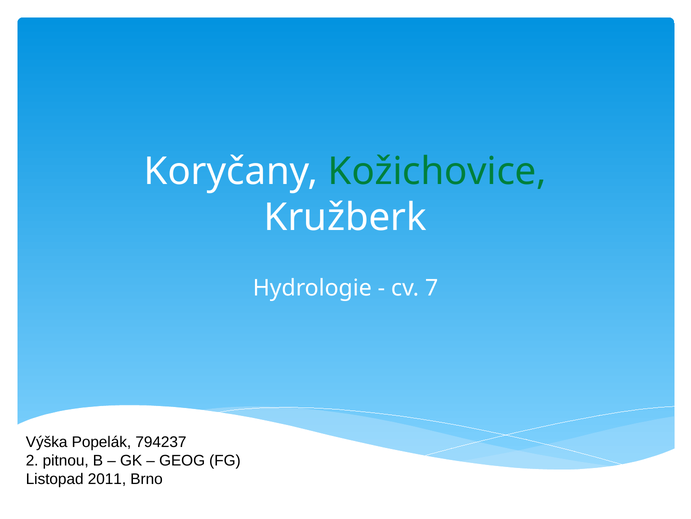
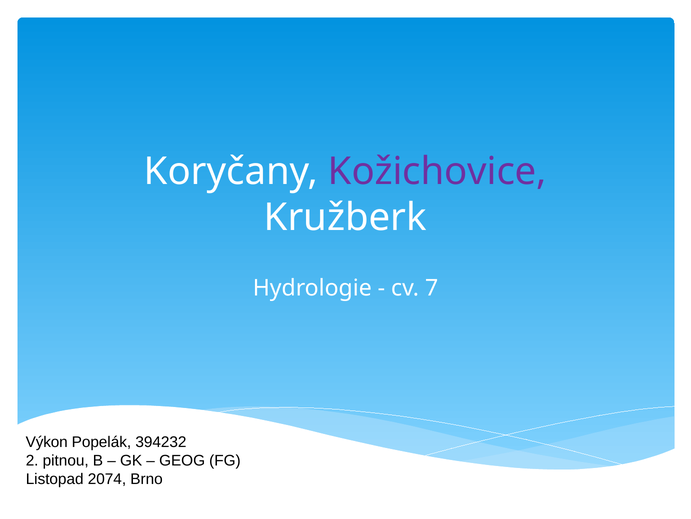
Kožichovice colour: green -> purple
Výška: Výška -> Výkon
794237: 794237 -> 394232
2011: 2011 -> 2074
